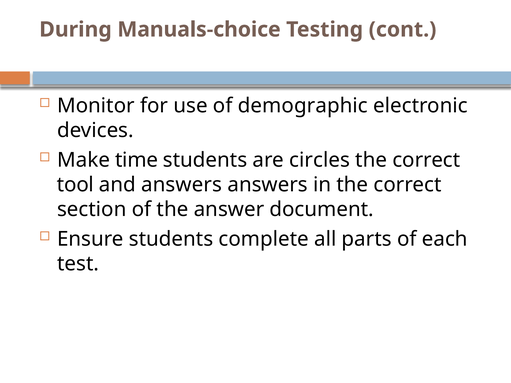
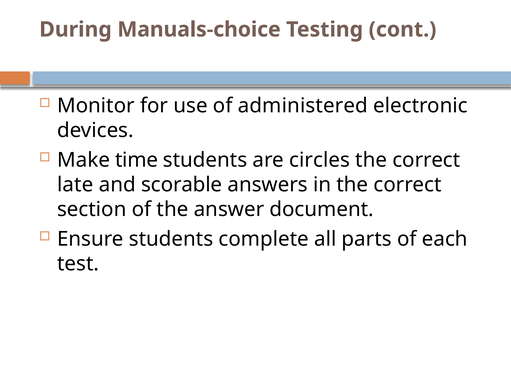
demographic: demographic -> administered
tool: tool -> late
and answers: answers -> scorable
